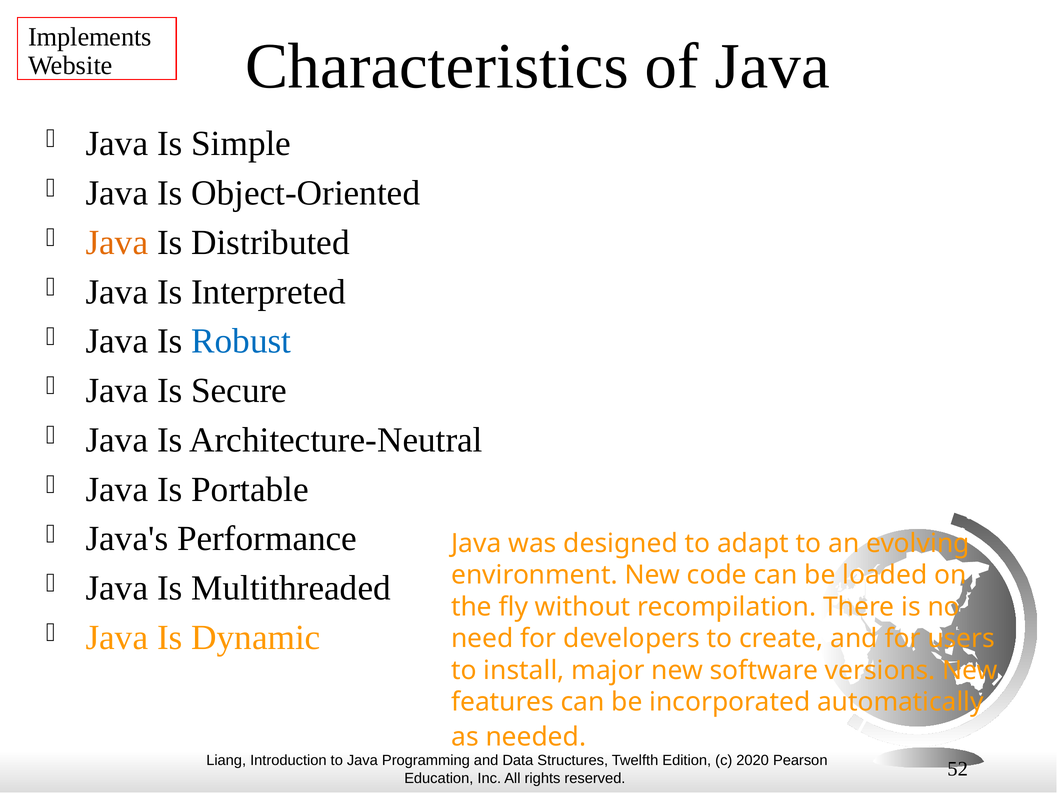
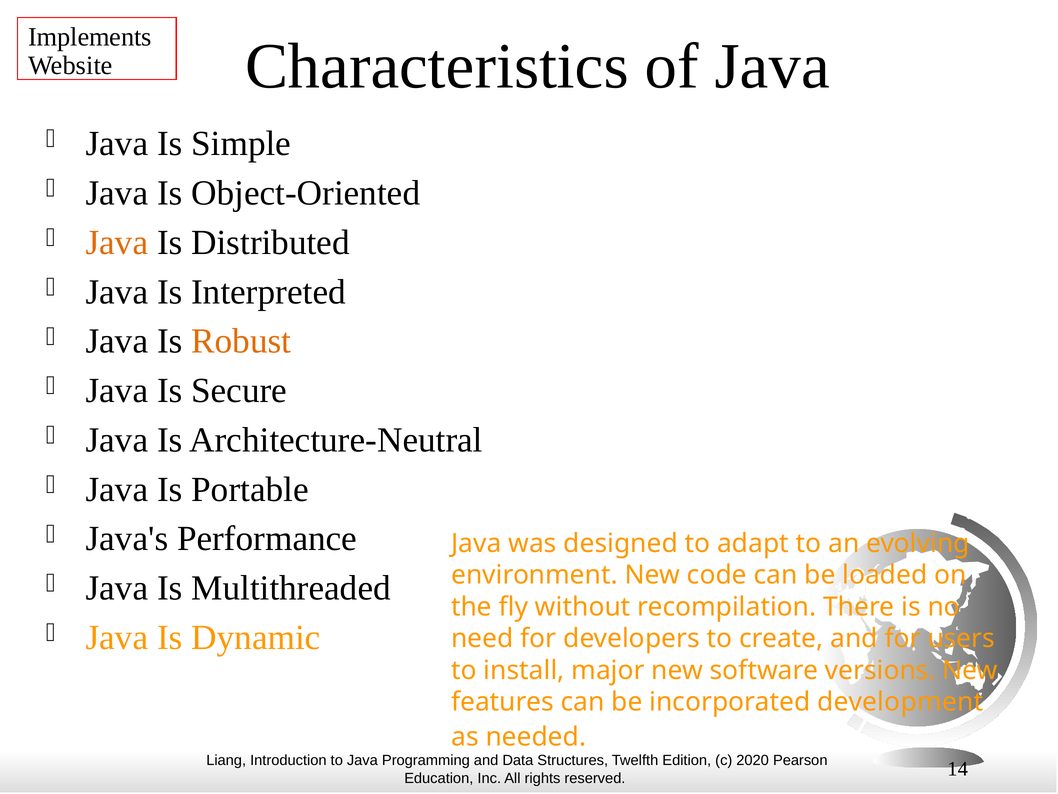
Robust colour: blue -> orange
automatically: automatically -> development
52: 52 -> 14
